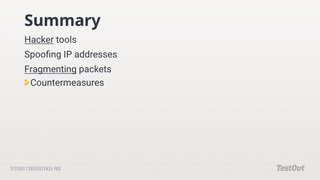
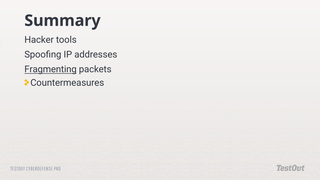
Hacker underline: present -> none
